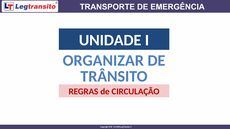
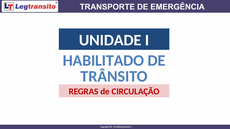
ORGANIZAR: ORGANIZAR -> HABILITADO
